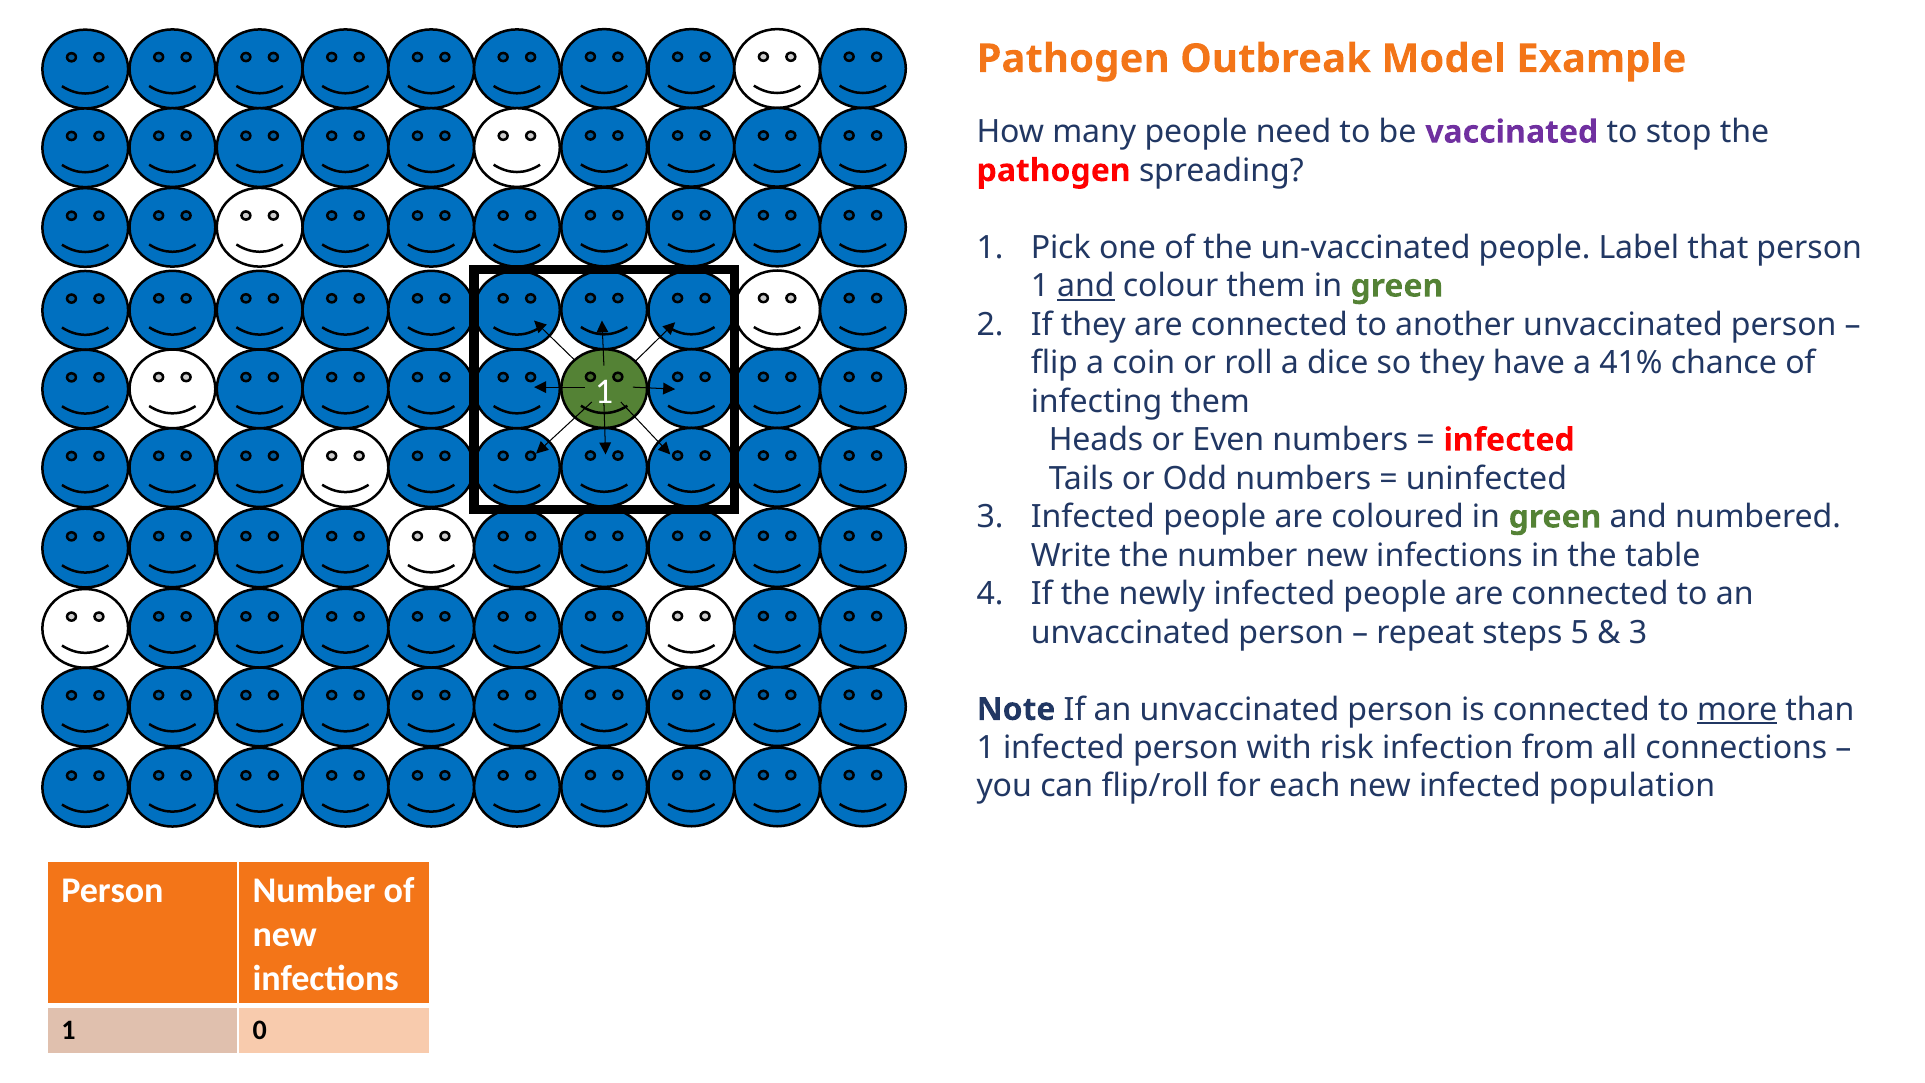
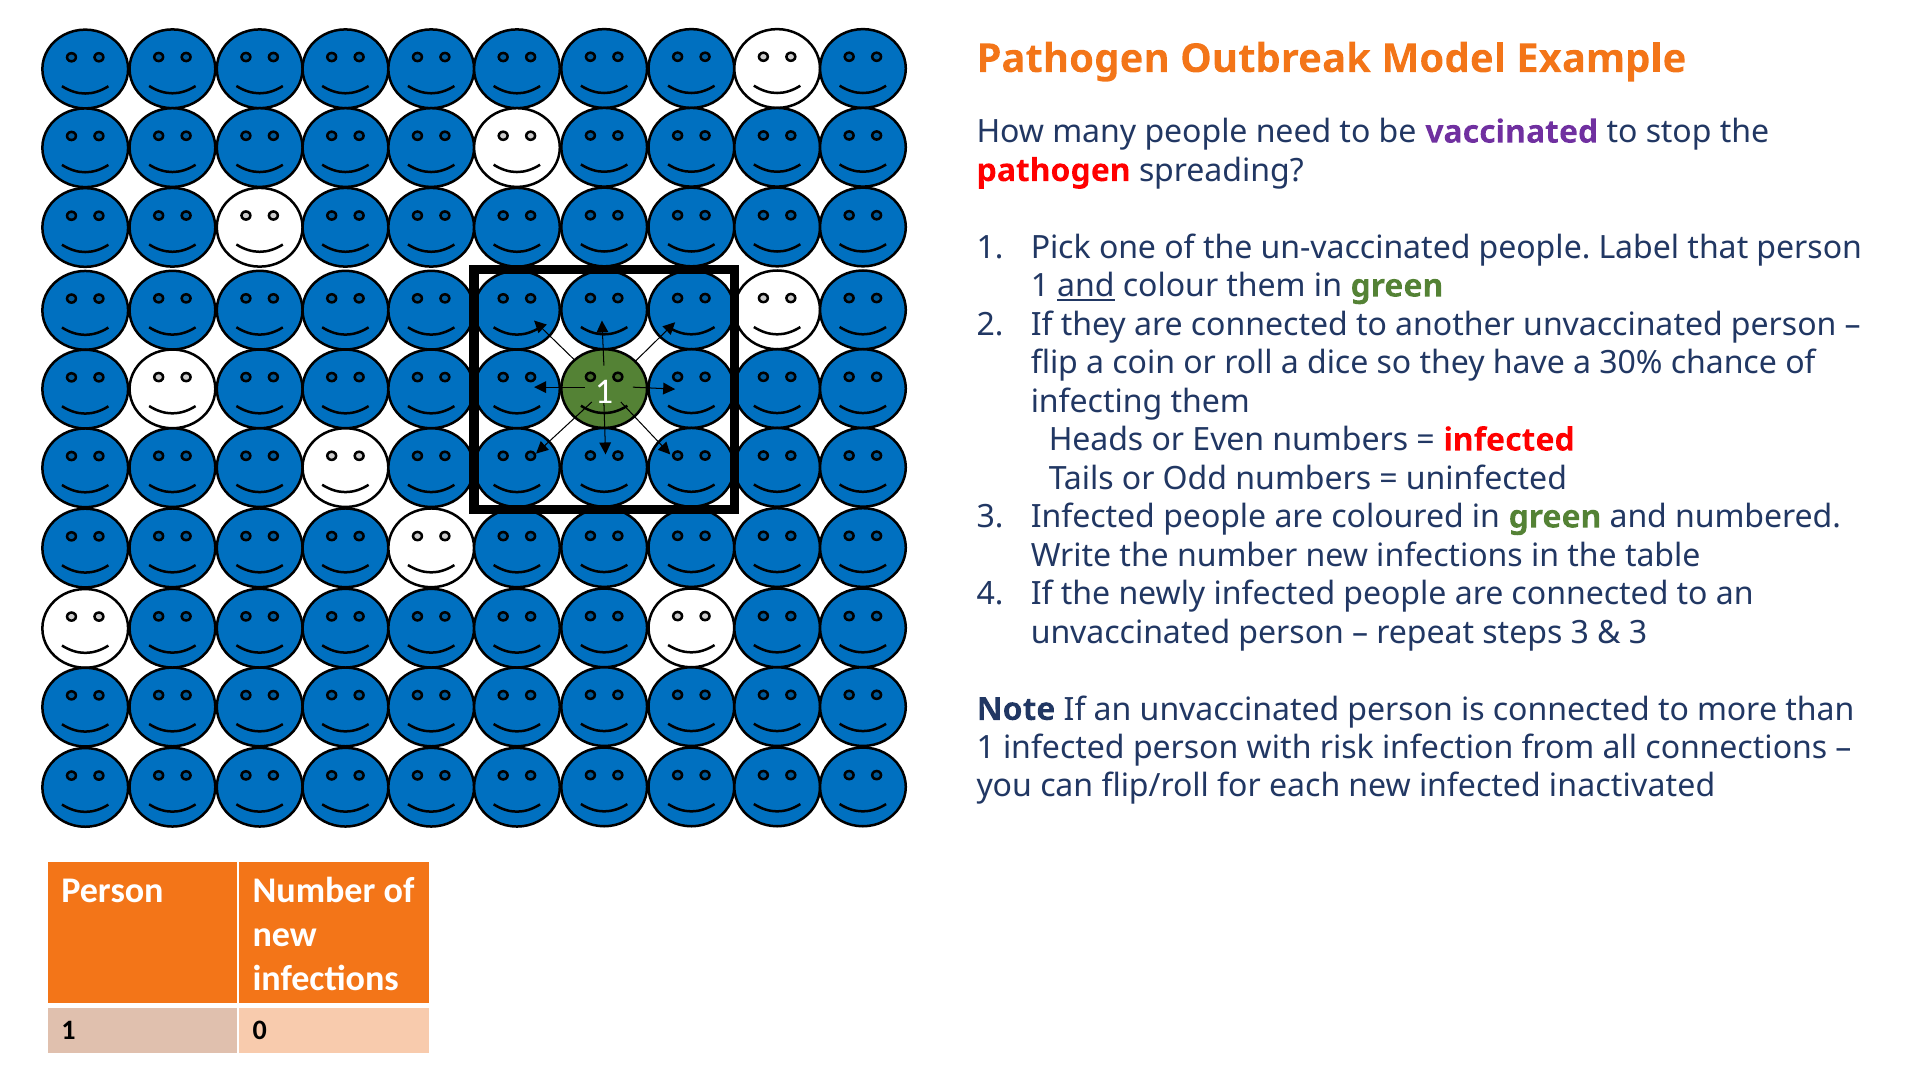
41%: 41% -> 30%
steps 5: 5 -> 3
more underline: present -> none
population: population -> inactivated
